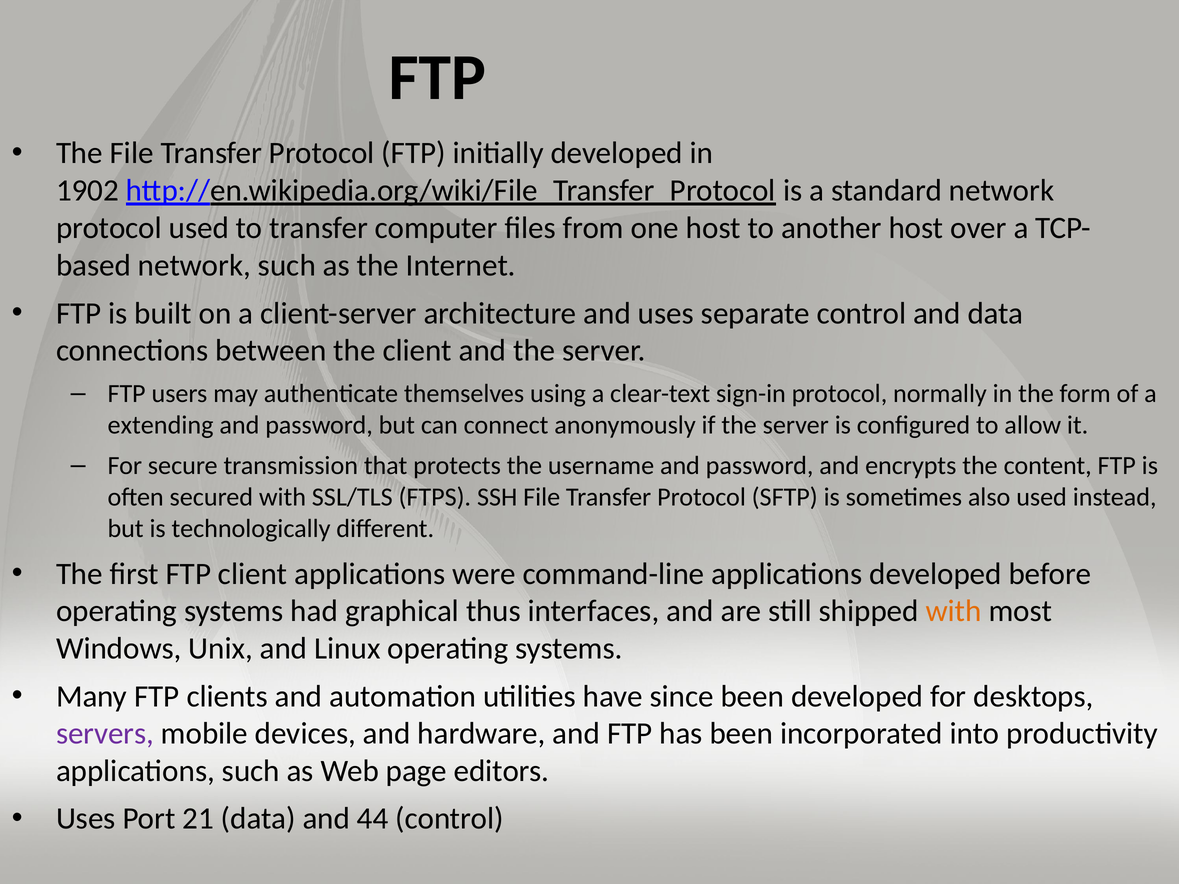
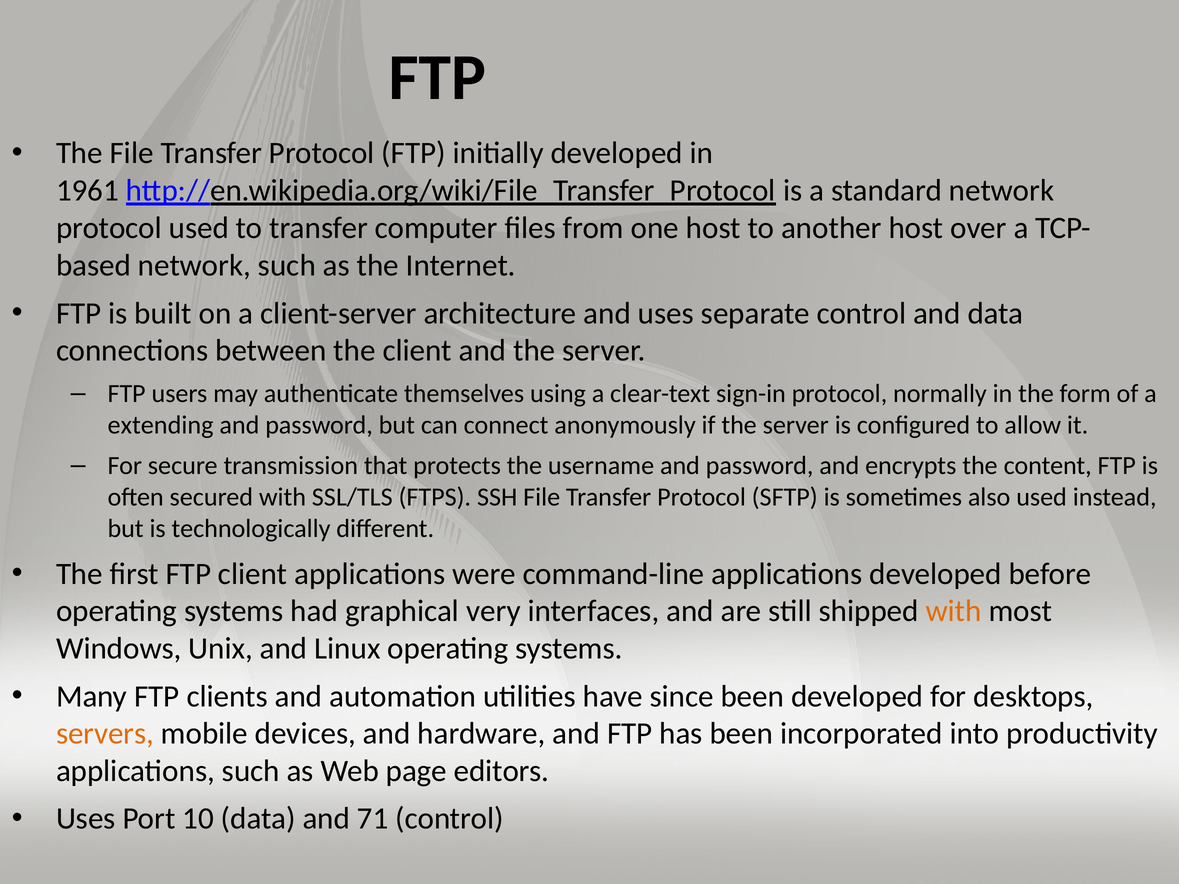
1902: 1902 -> 1961
thus: thus -> very
servers colour: purple -> orange
21: 21 -> 10
44: 44 -> 71
